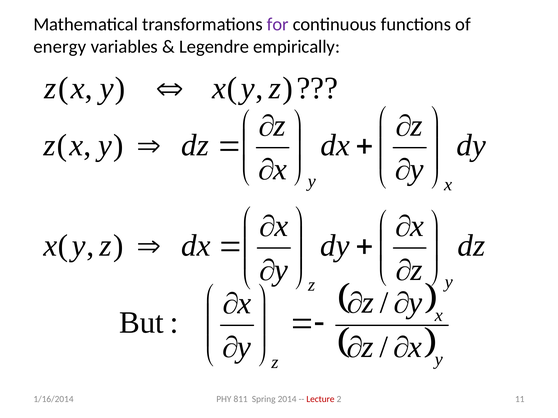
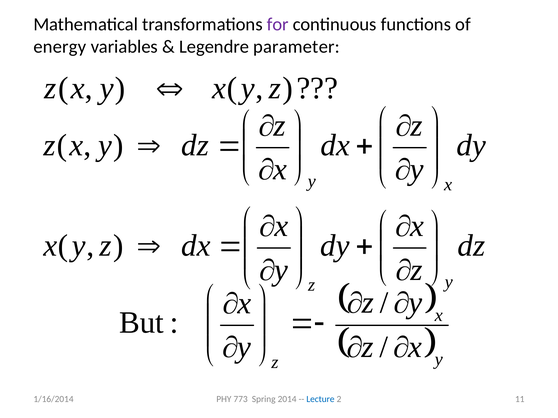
empirically: empirically -> parameter
811: 811 -> 773
Lecture colour: red -> blue
